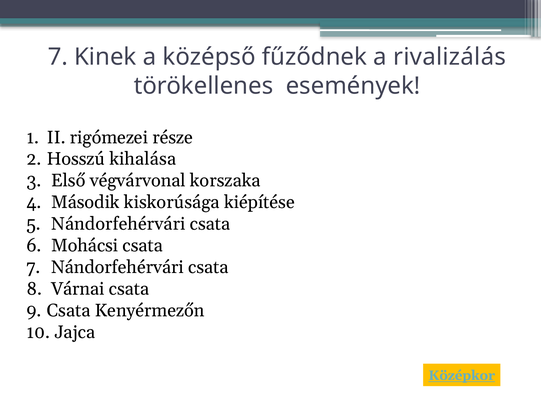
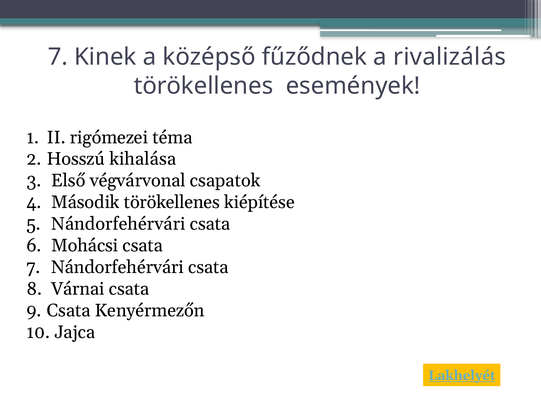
része: része -> téma
korszaka: korszaka -> csapatok
Második kiskorúsága: kiskorúsága -> törökellenes
Középkor: Középkor -> Lakhelyét
